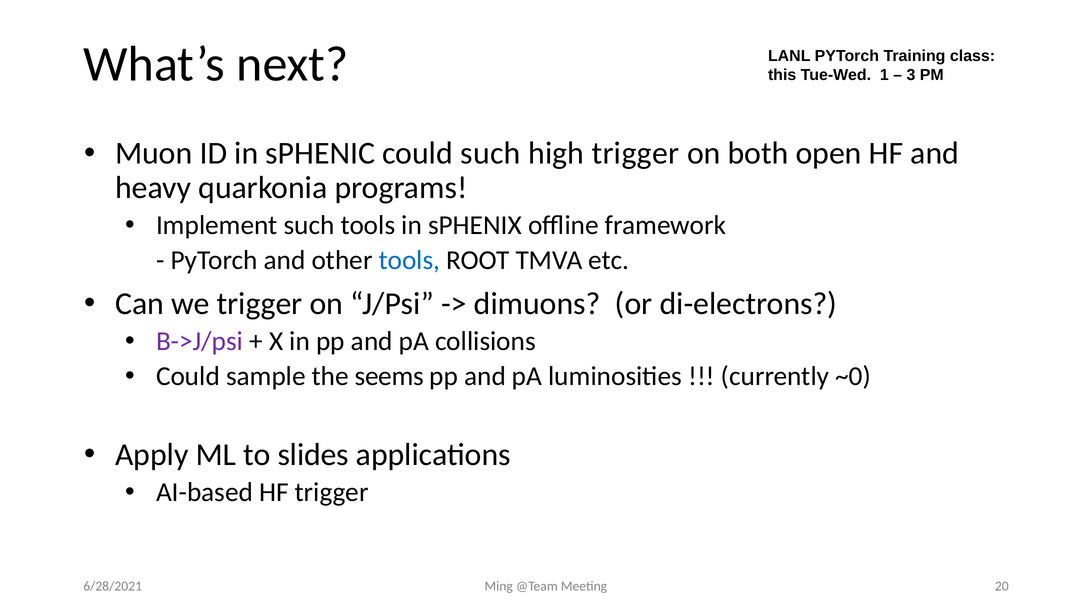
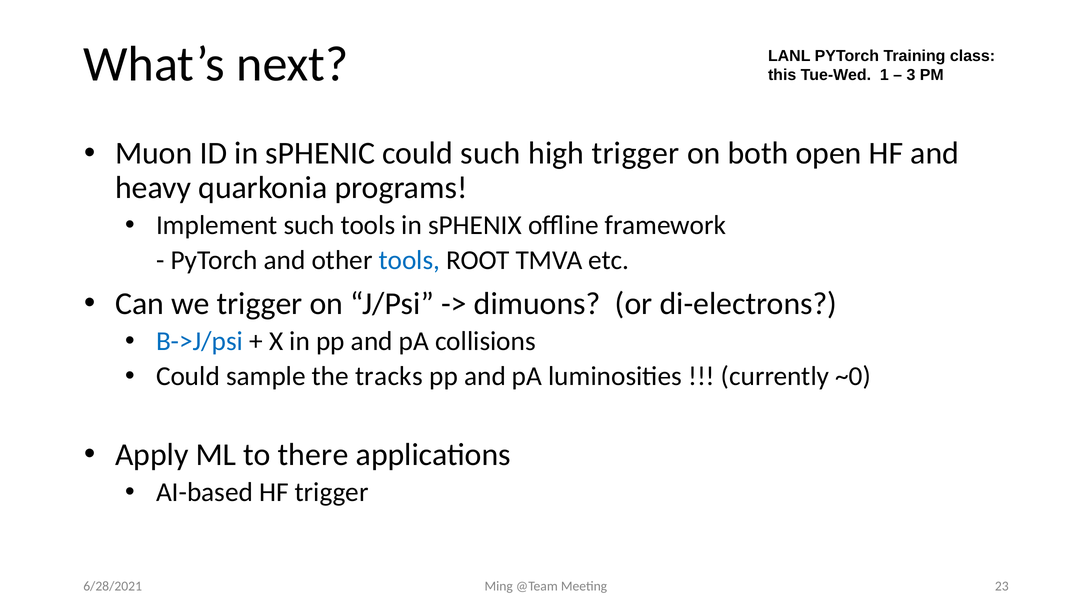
B->J/psi colour: purple -> blue
seems: seems -> tracks
slides: slides -> there
20: 20 -> 23
